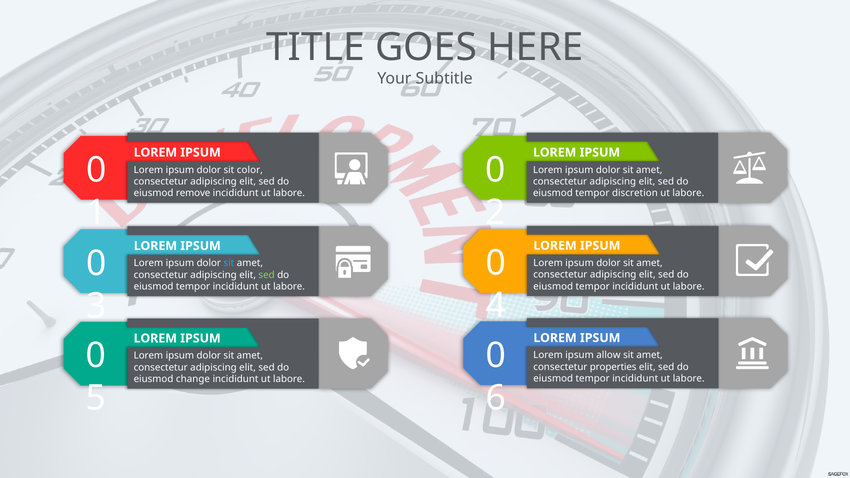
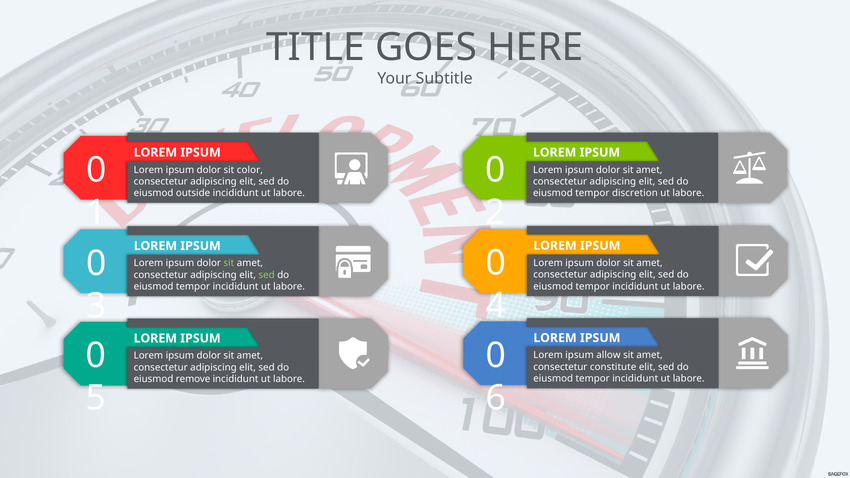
remove: remove -> outside
sit at (229, 263) colour: light blue -> light green
properties: properties -> constitute
change: change -> remove
